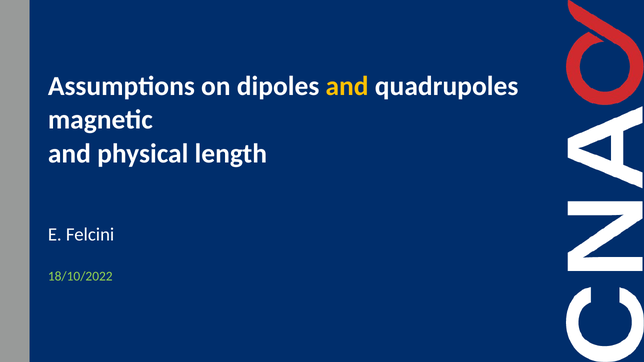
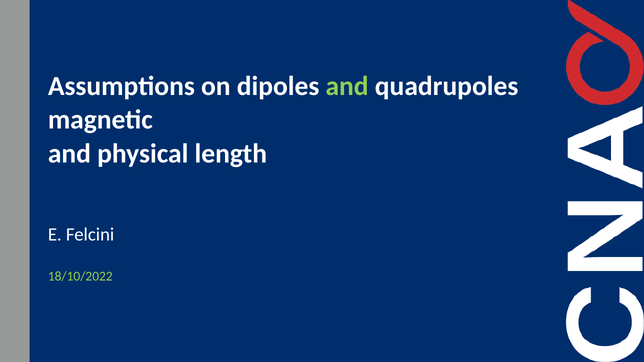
and at (347, 86) colour: yellow -> light green
